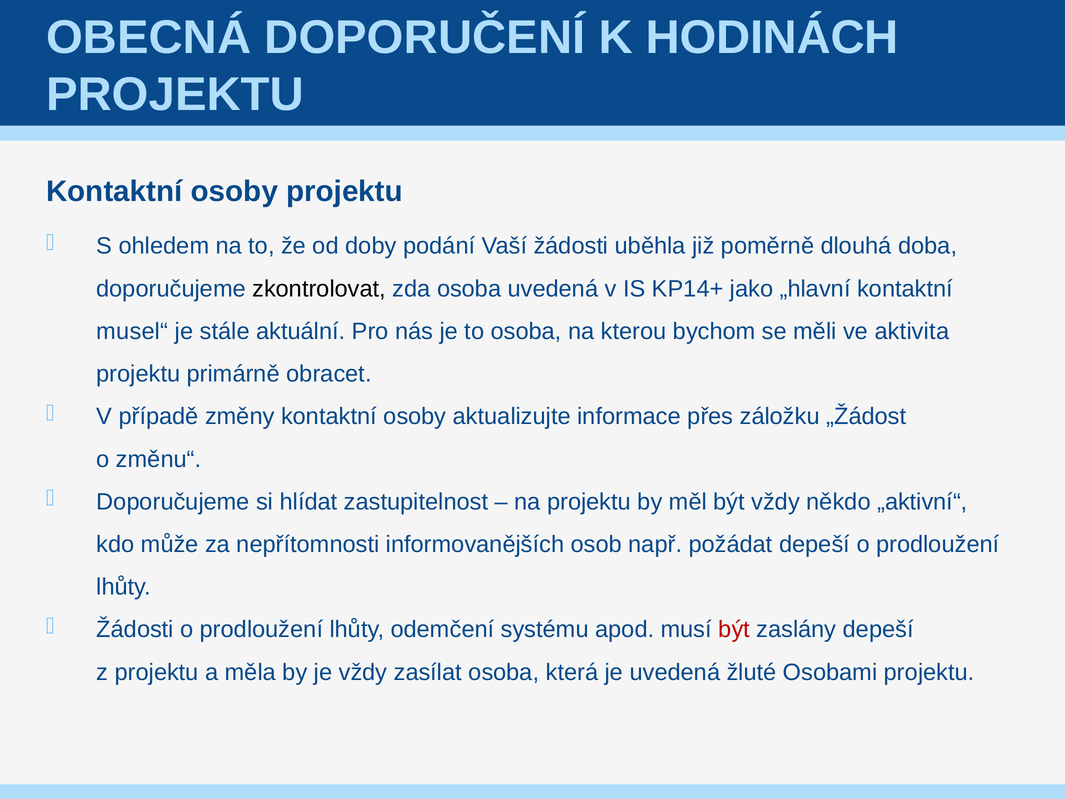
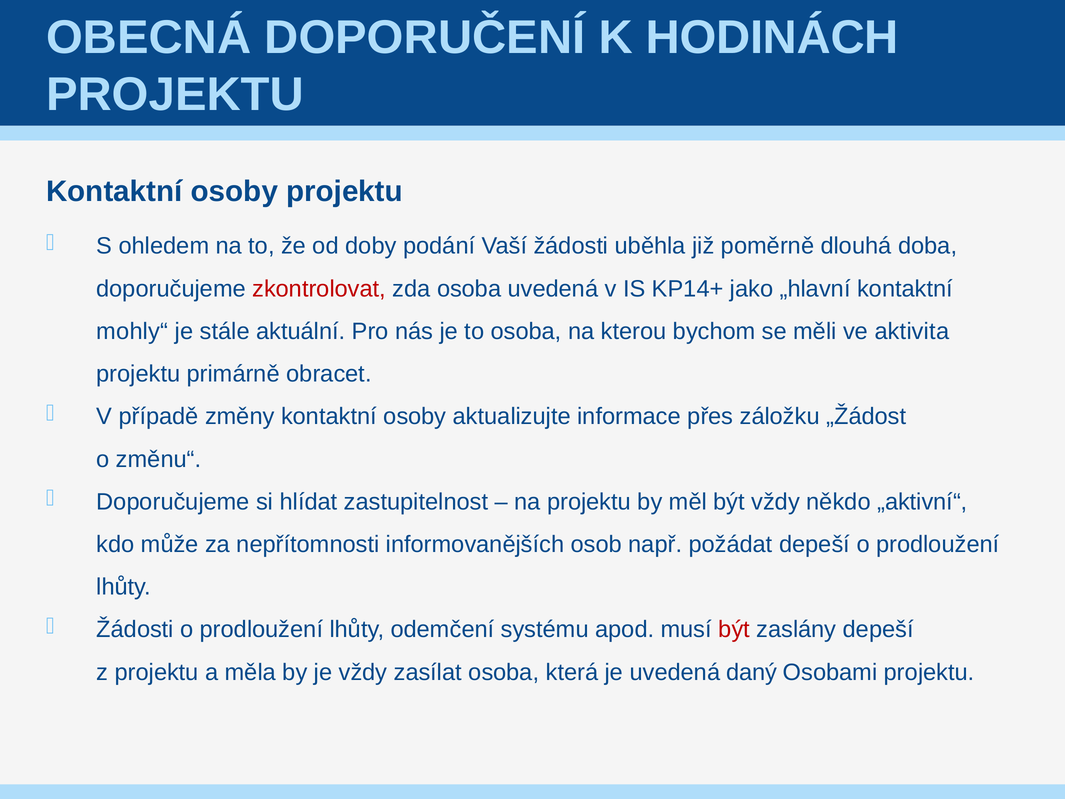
zkontrolovat colour: black -> red
musel“: musel“ -> mohly“
žluté: žluté -> daný
